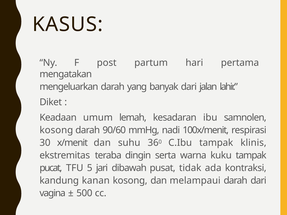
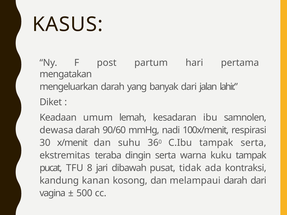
kosong at (56, 130): kosong -> dewasa
tampak klinis: klinis -> serta
5: 5 -> 8
